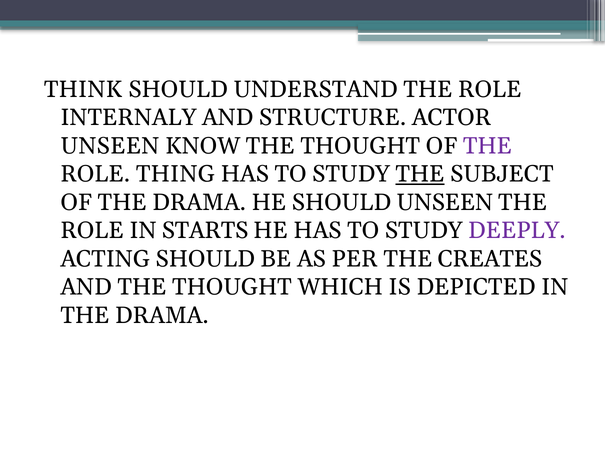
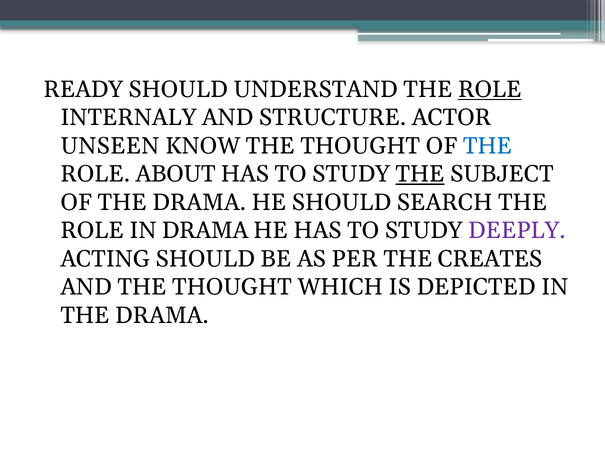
THINK: THINK -> READY
ROLE at (490, 89) underline: none -> present
THE at (487, 146) colour: purple -> blue
THING: THING -> ABOUT
SHOULD UNSEEN: UNSEEN -> SEARCH
IN STARTS: STARTS -> DRAMA
